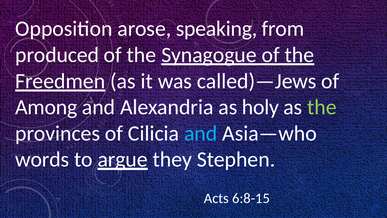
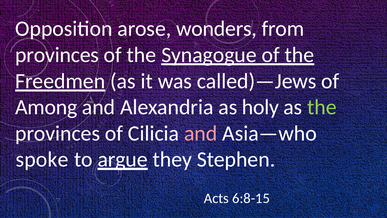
speaking: speaking -> wonders
produced at (57, 55): produced -> provinces
and at (201, 133) colour: light blue -> pink
words: words -> spoke
